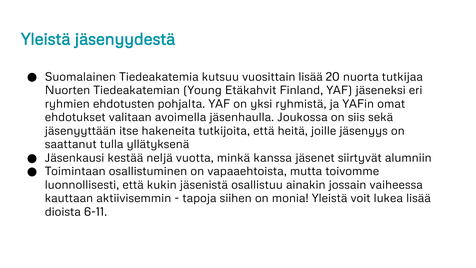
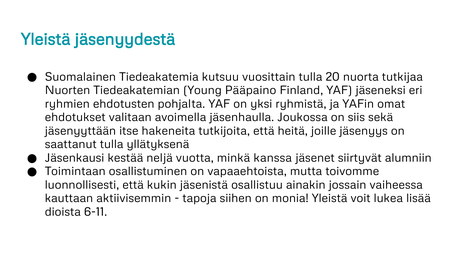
vuosittain lisää: lisää -> tulla
Etäkahvit: Etäkahvit -> Pääpaino
